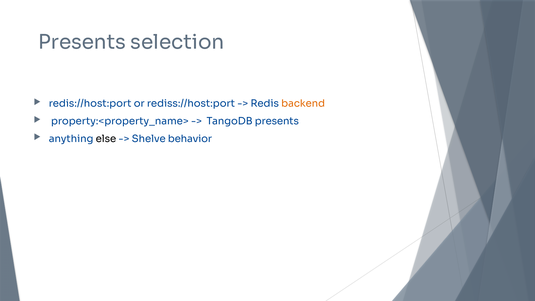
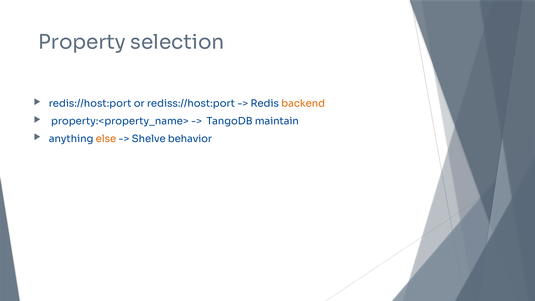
Presents at (82, 42): Presents -> Property
TangoDB presents: presents -> maintain
else colour: black -> orange
